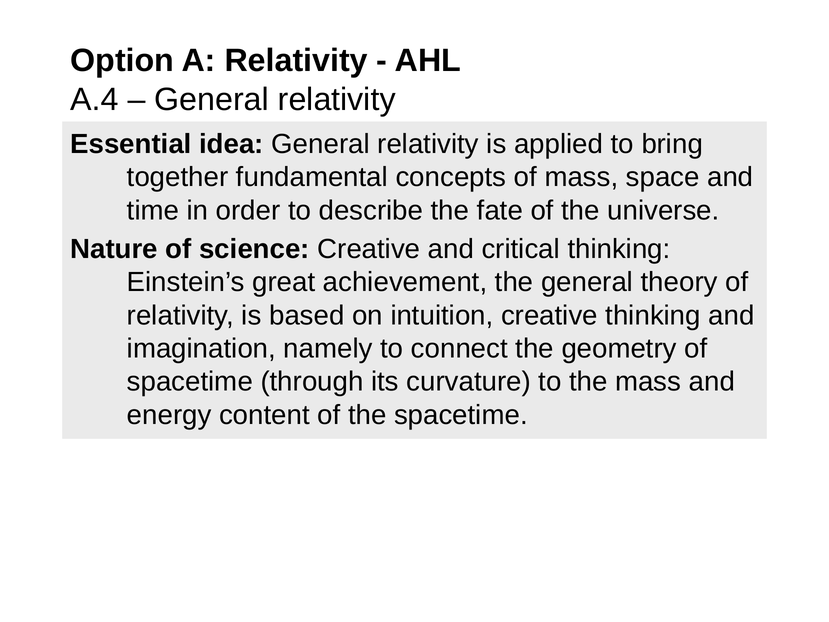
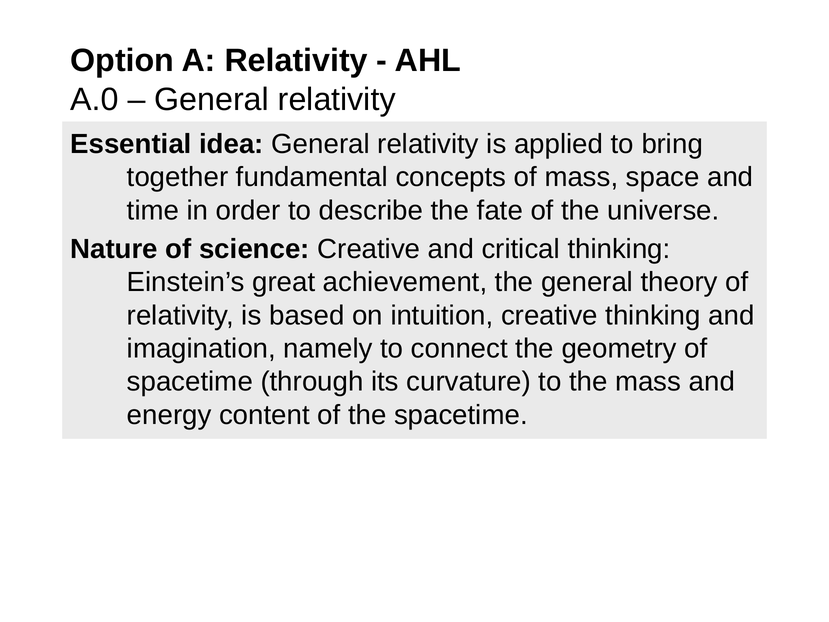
A.4: A.4 -> A.0
